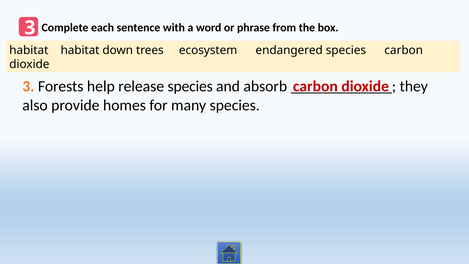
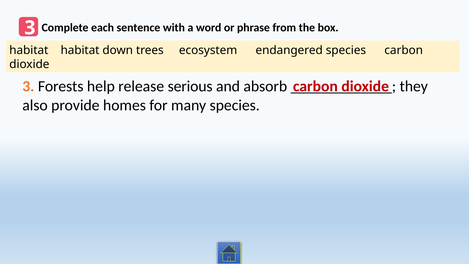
release species: species -> serious
